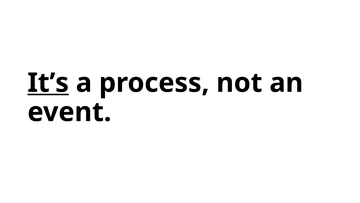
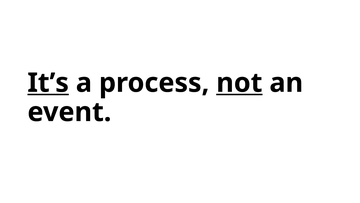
not underline: none -> present
